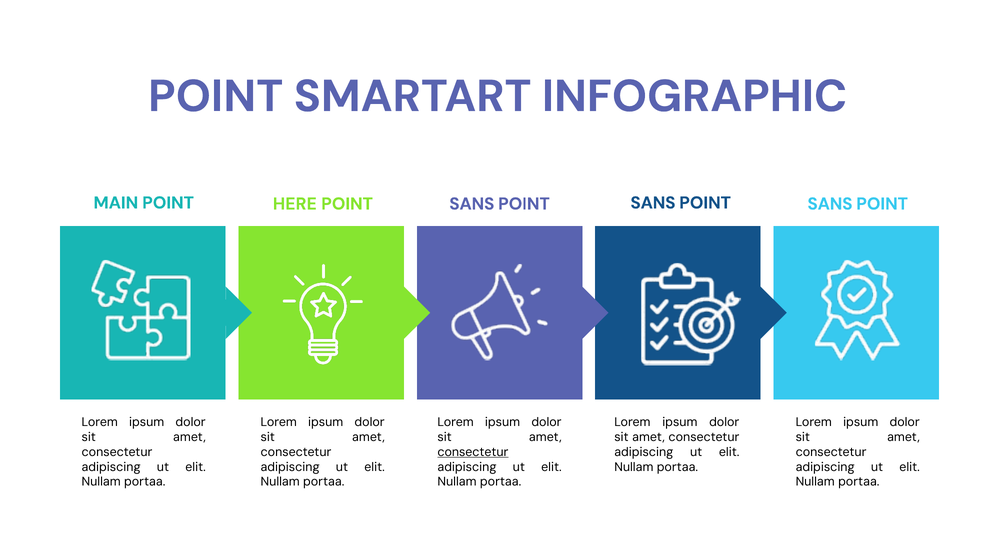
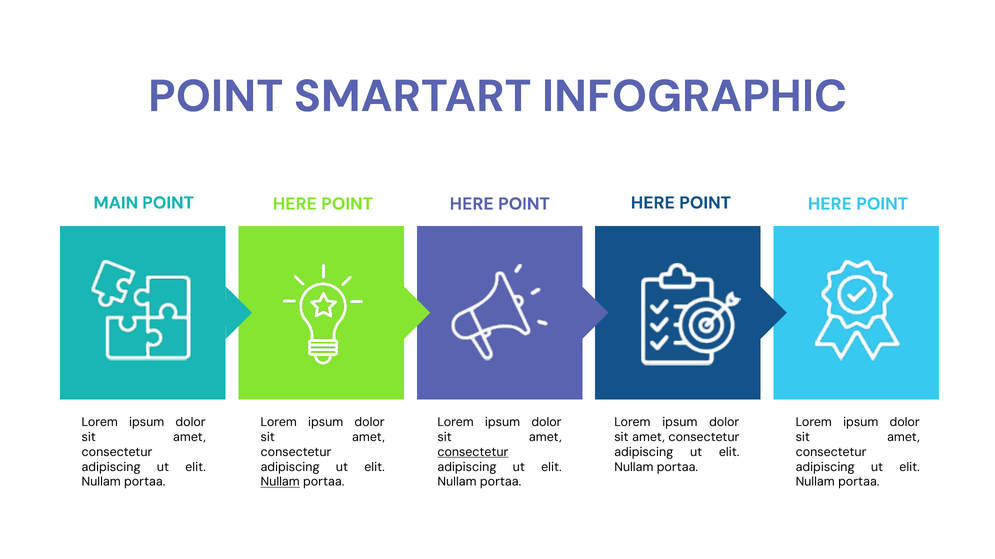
SANS at (653, 203): SANS -> HERE
SANS at (472, 204): SANS -> HERE
SANS at (830, 204): SANS -> HERE
Nullam at (280, 482) underline: none -> present
